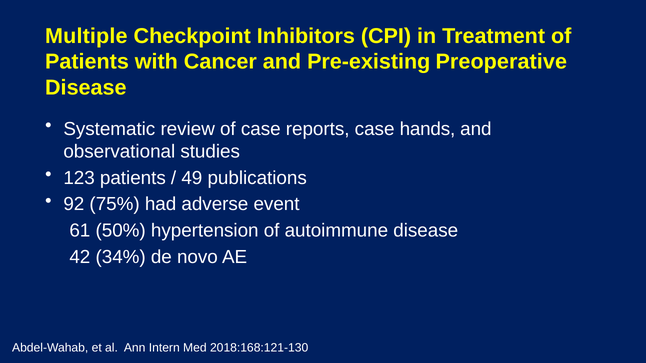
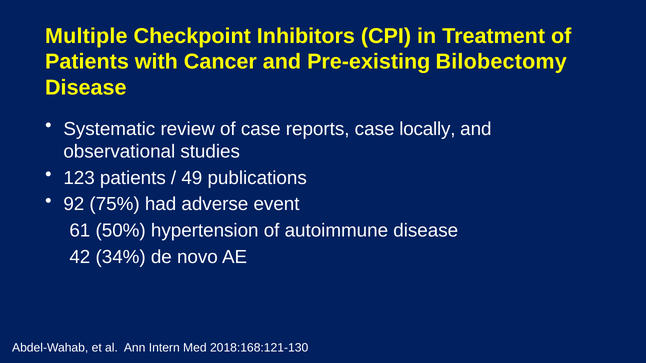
Preoperative: Preoperative -> Bilobectomy
hands: hands -> locally
